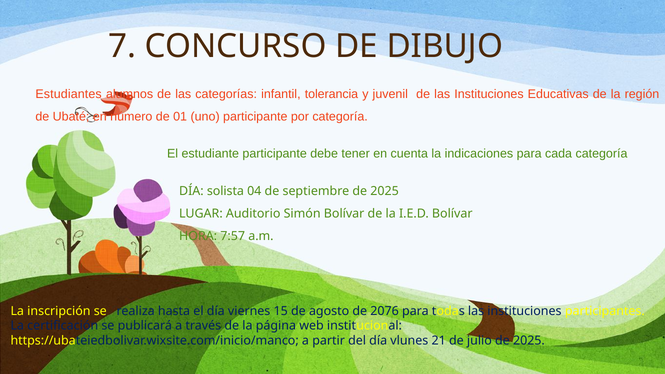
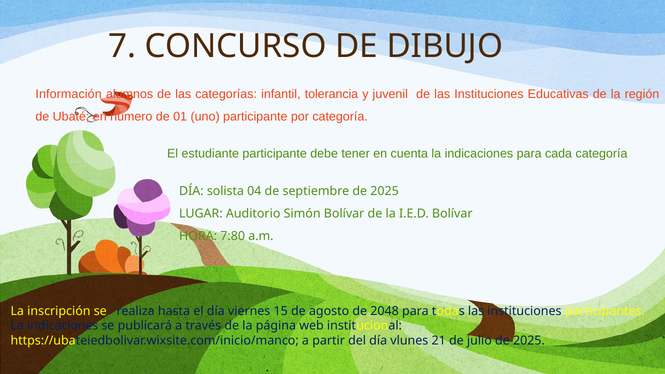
Estudiantes: Estudiantes -> Información
7:57: 7:57 -> 7:80
2076: 2076 -> 2048
certificación at (63, 326): certificación -> indicaciones
